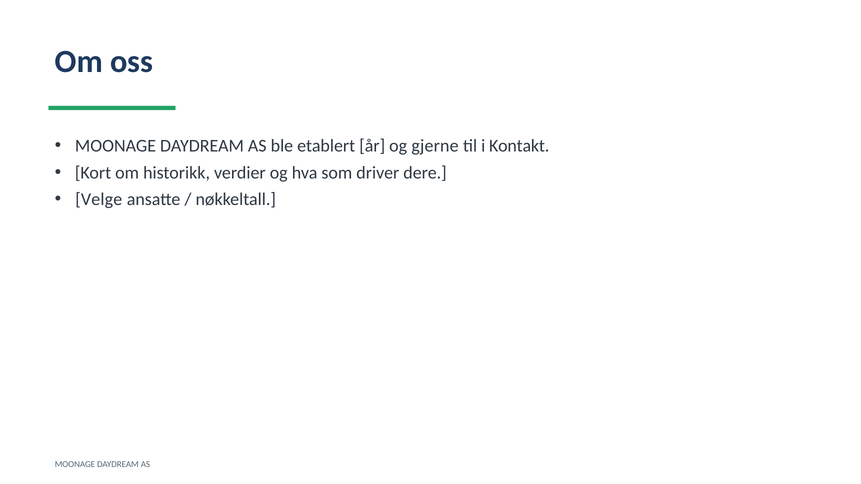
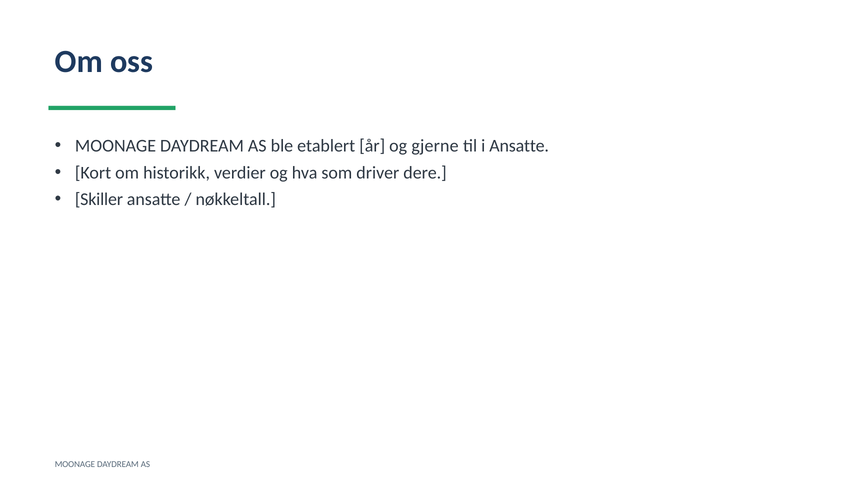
i Kontakt: Kontakt -> Ansatte
Velge: Velge -> Skiller
